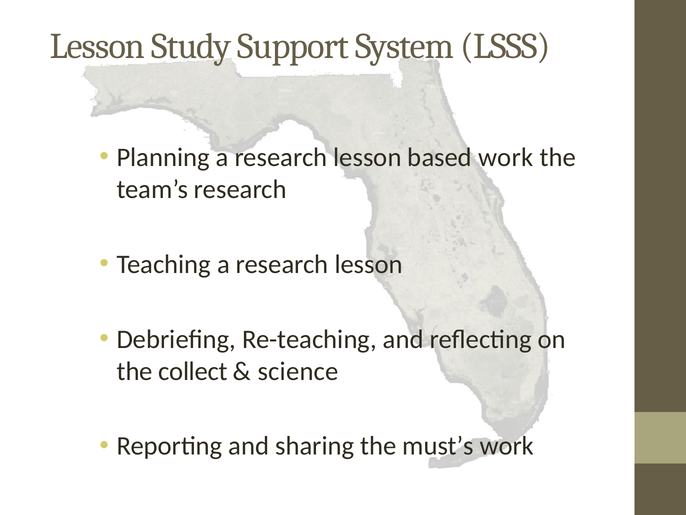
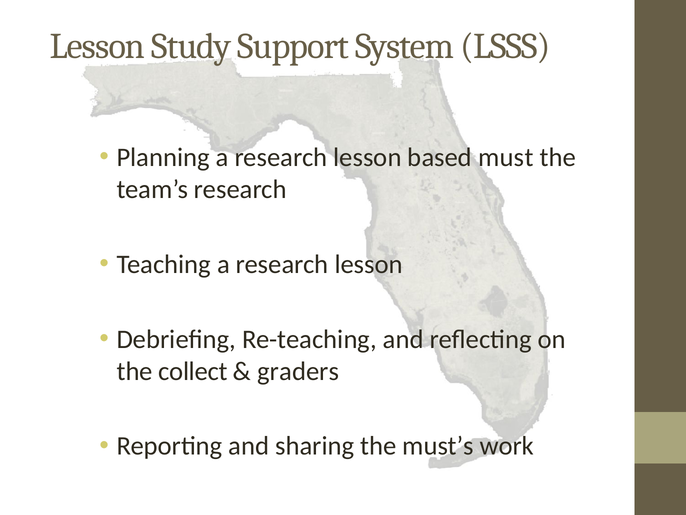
based work: work -> must
science: science -> graders
